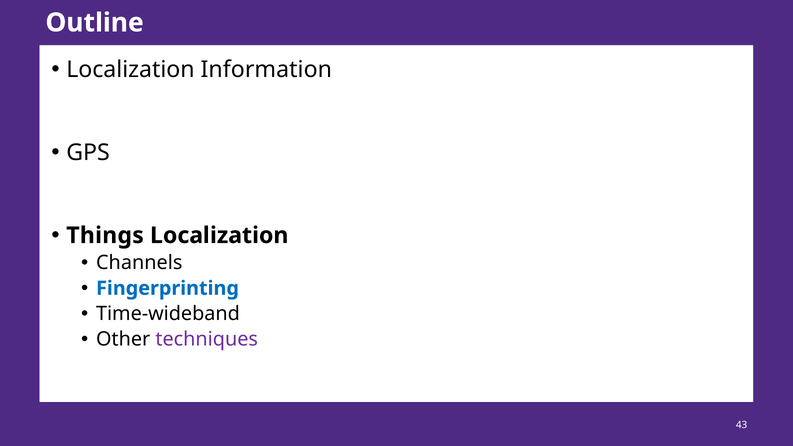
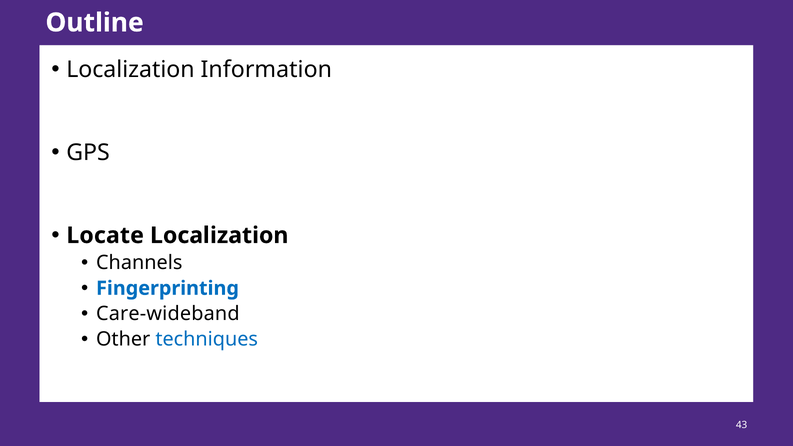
Things: Things -> Locate
Time-wideband: Time-wideband -> Care-wideband
techniques colour: purple -> blue
